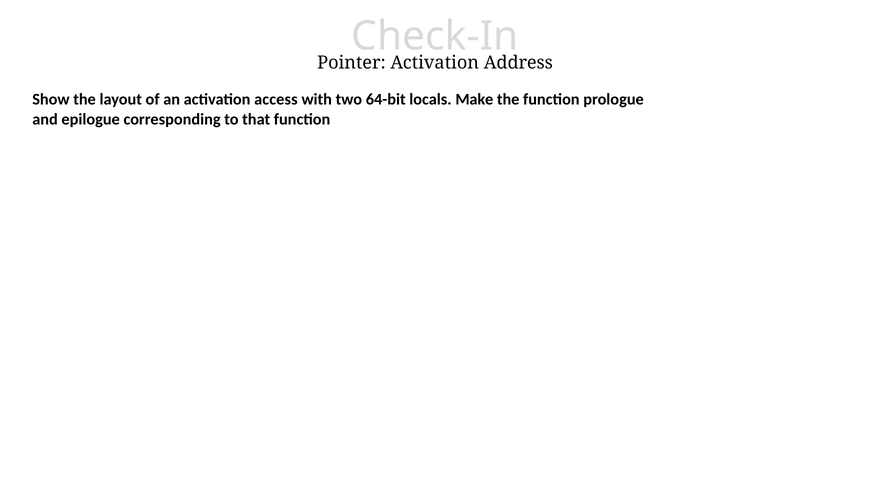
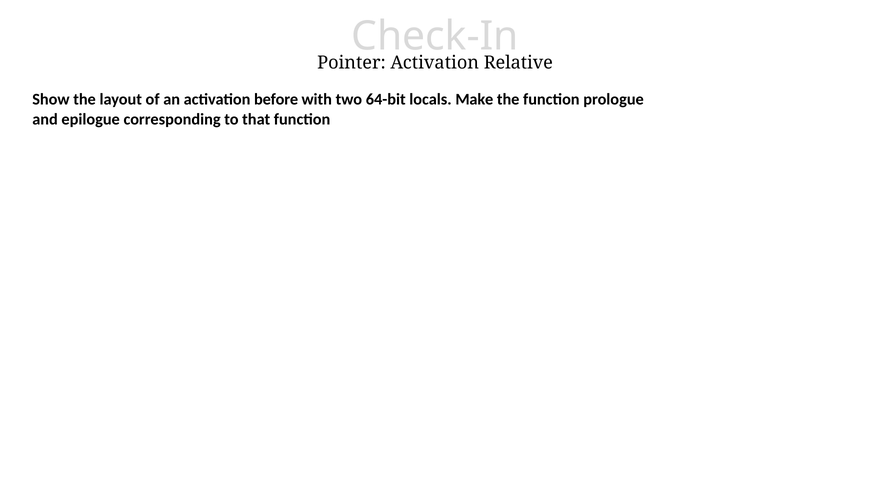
Address: Address -> Relative
access: access -> before
